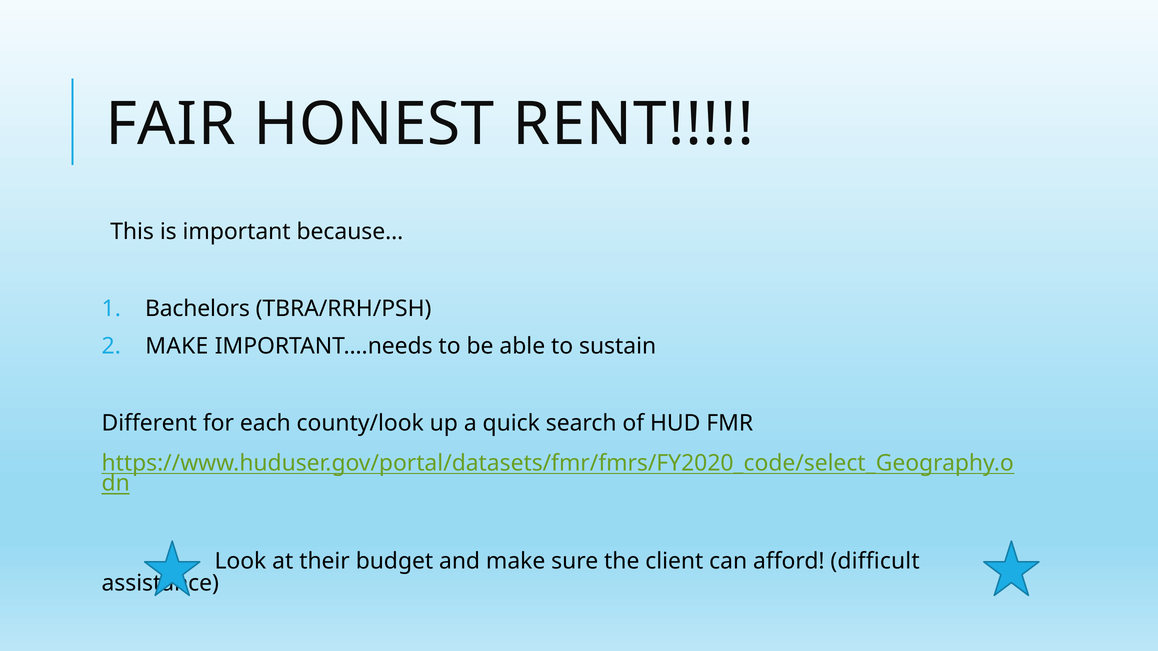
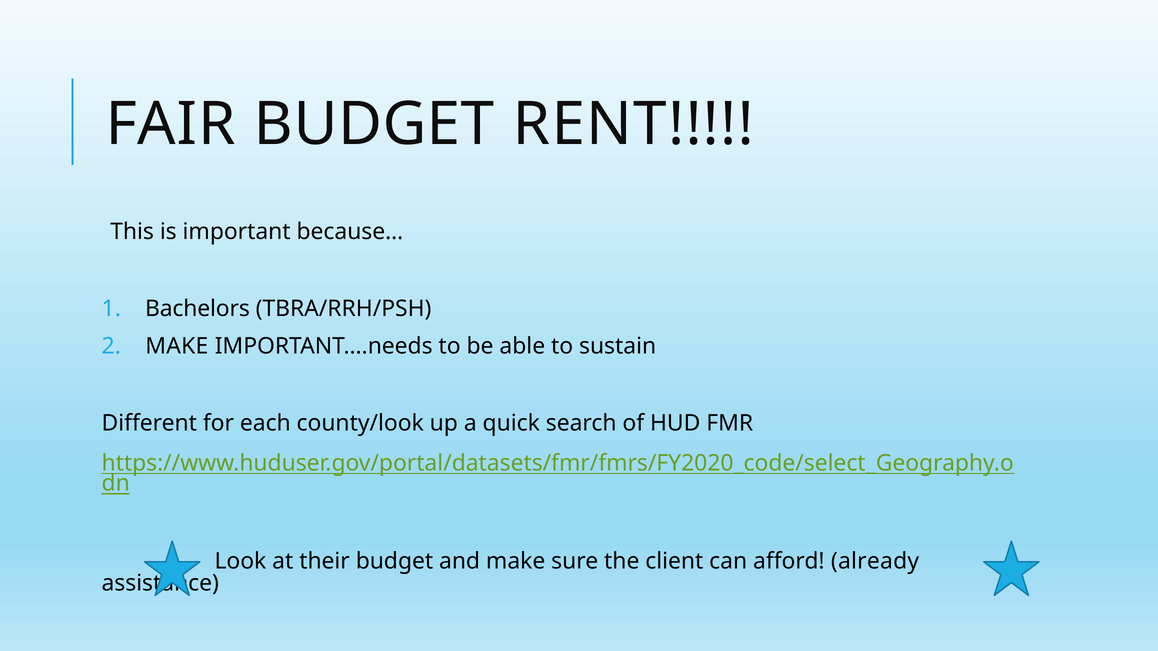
FAIR HONEST: HONEST -> BUDGET
difficult: difficult -> already
